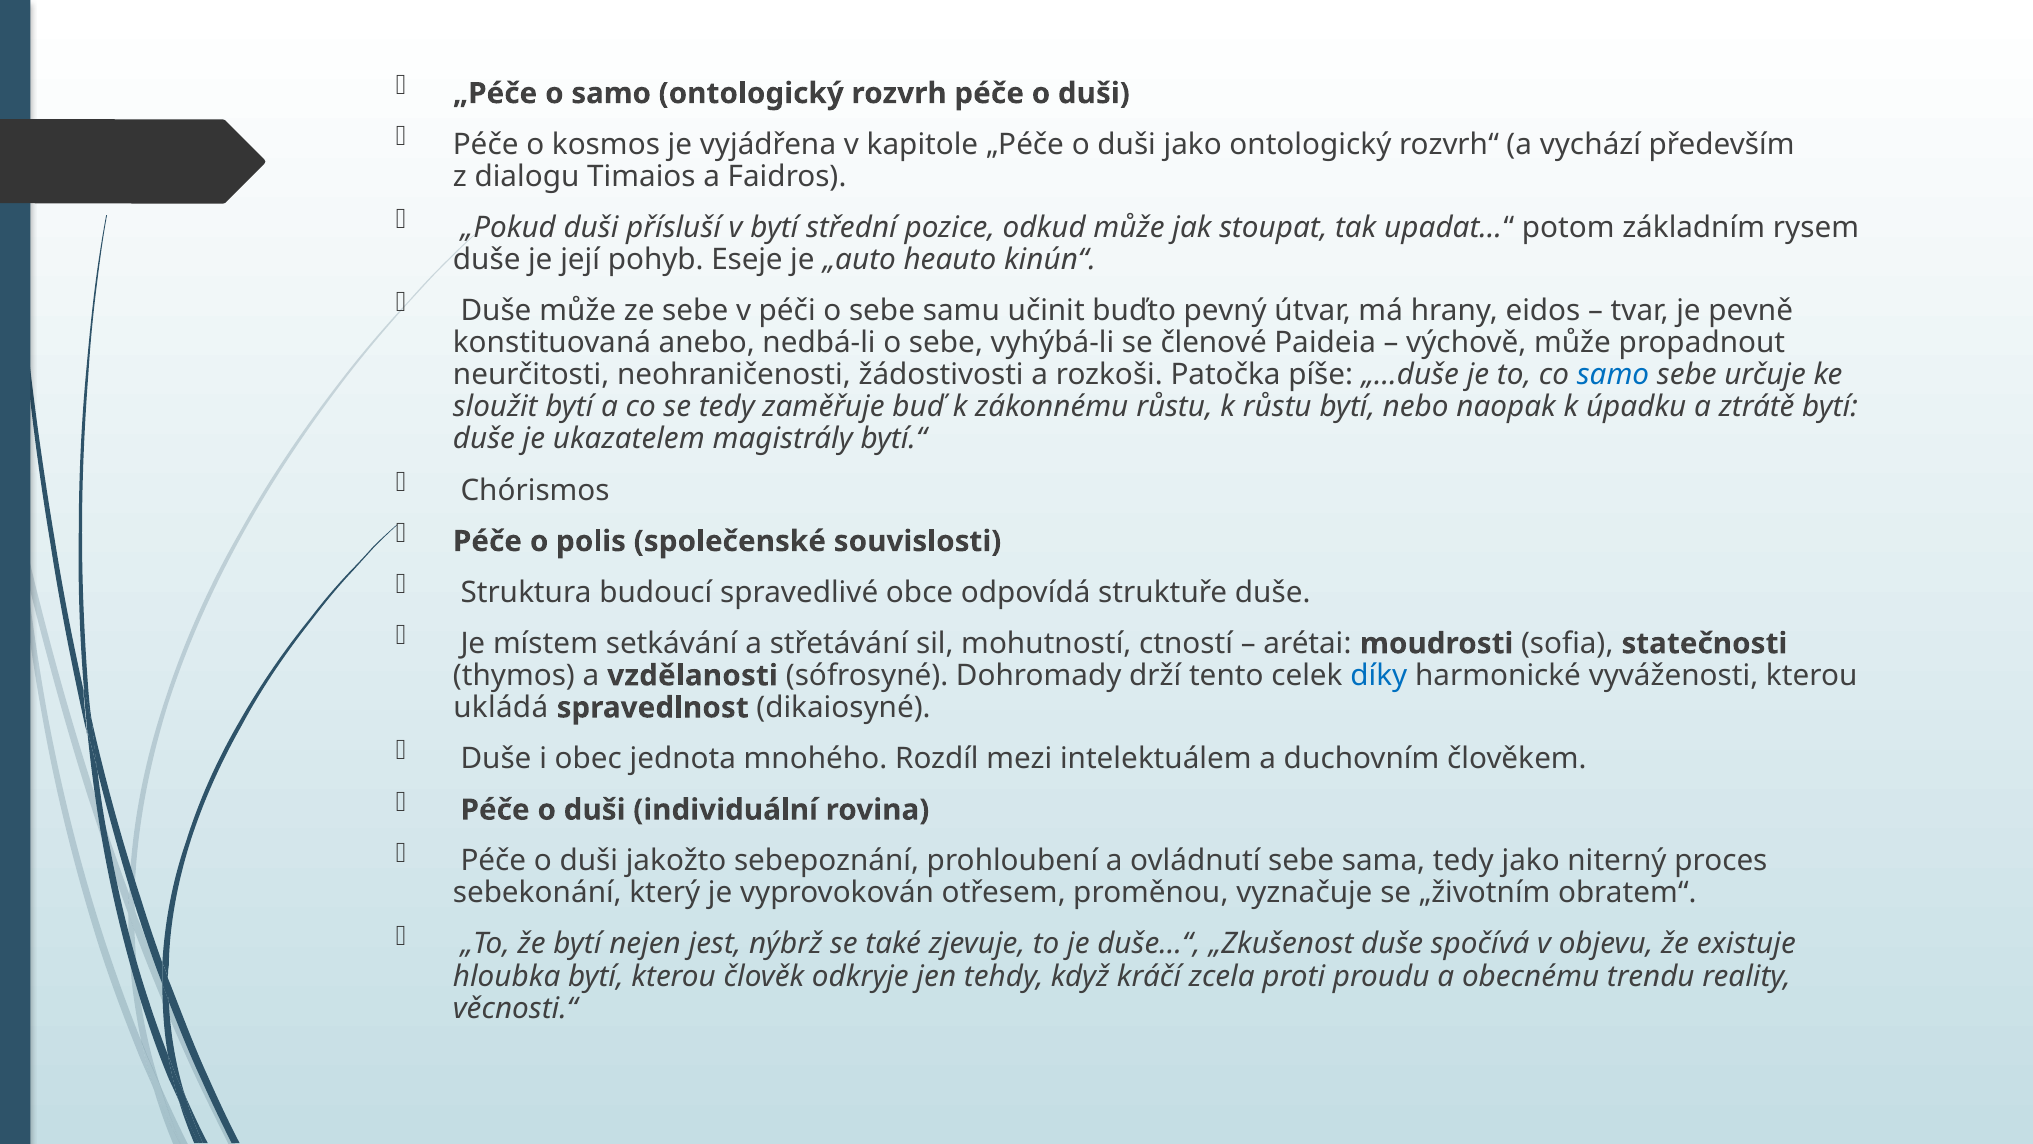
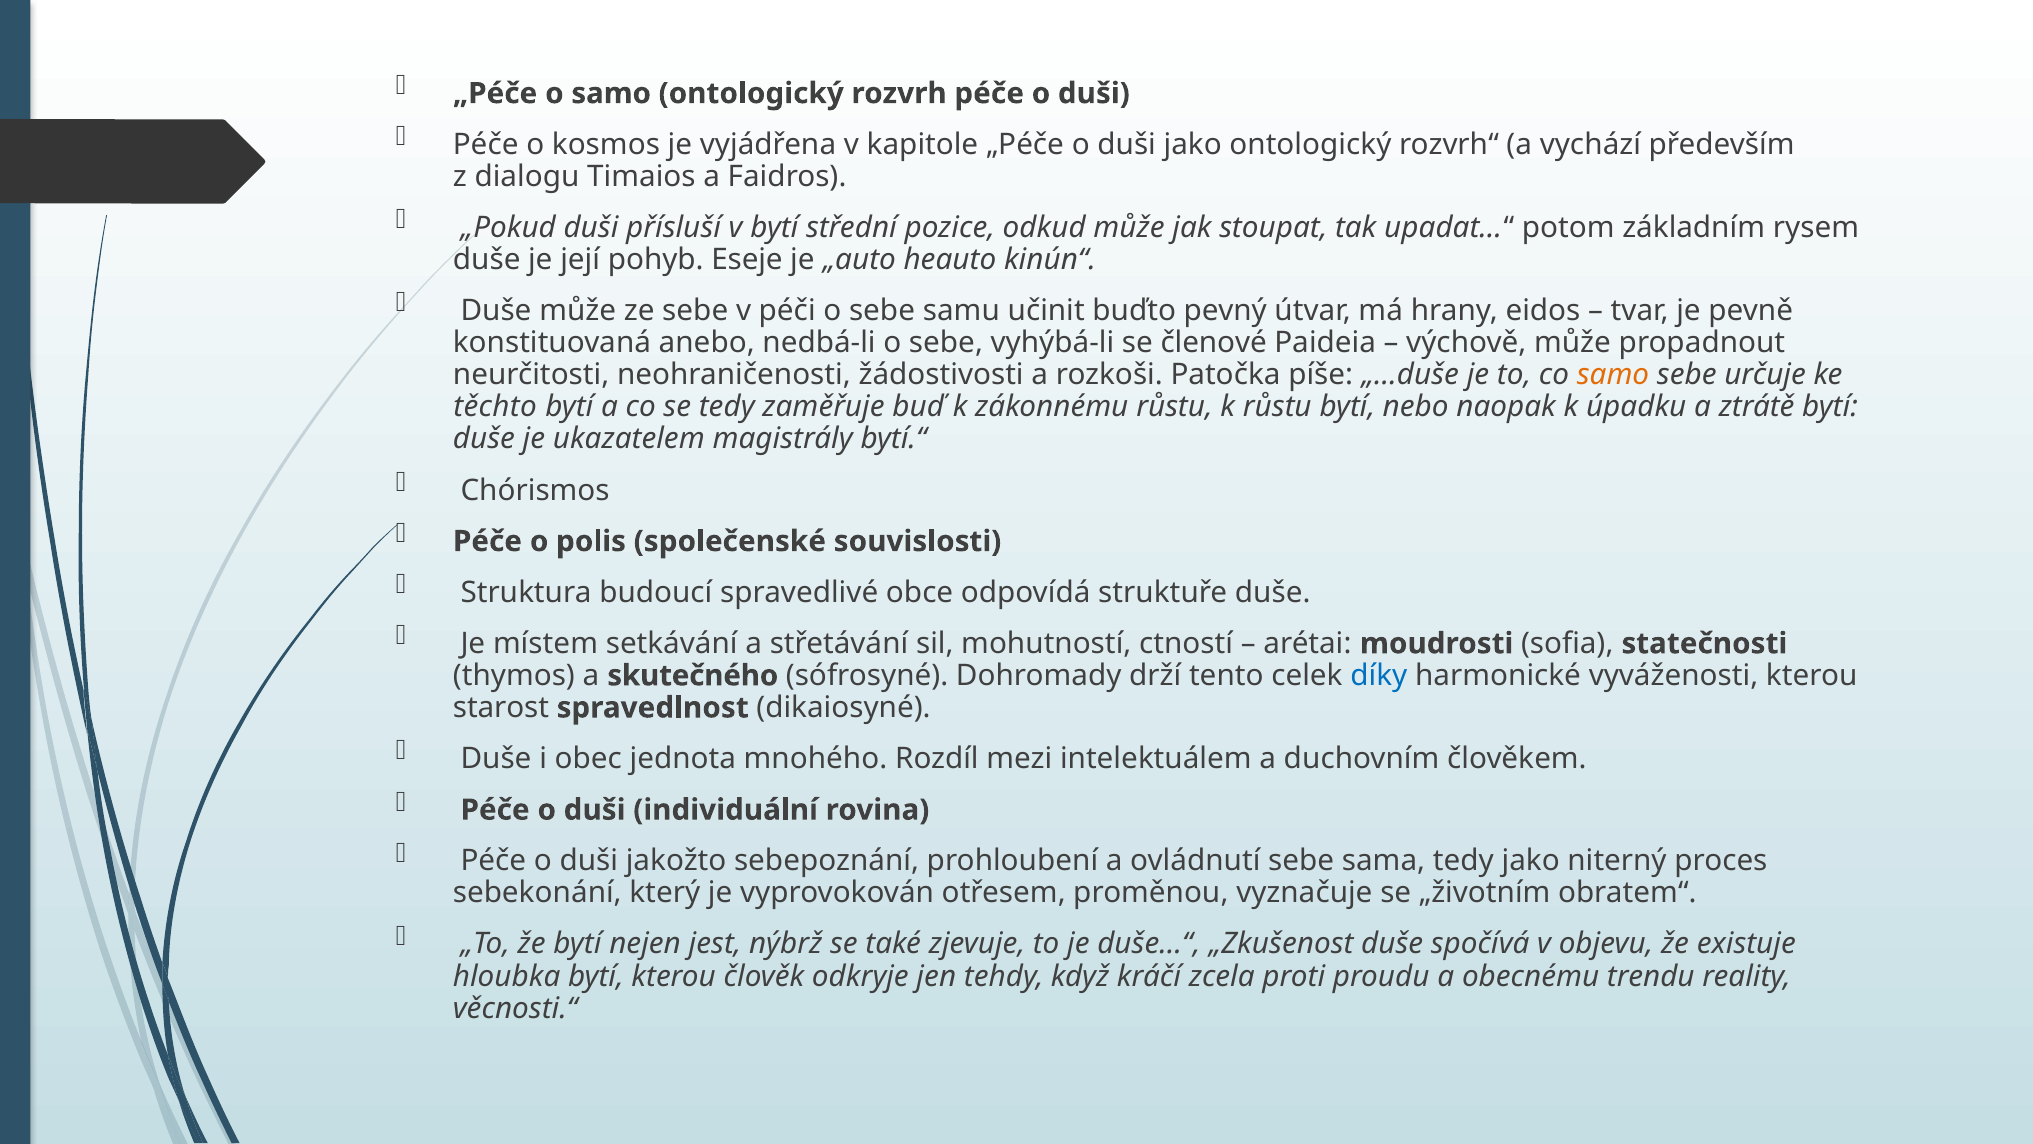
samo at (1613, 375) colour: blue -> orange
sloužit: sloužit -> těchto
vzdělanosti: vzdělanosti -> skutečného
ukládá: ukládá -> starost
